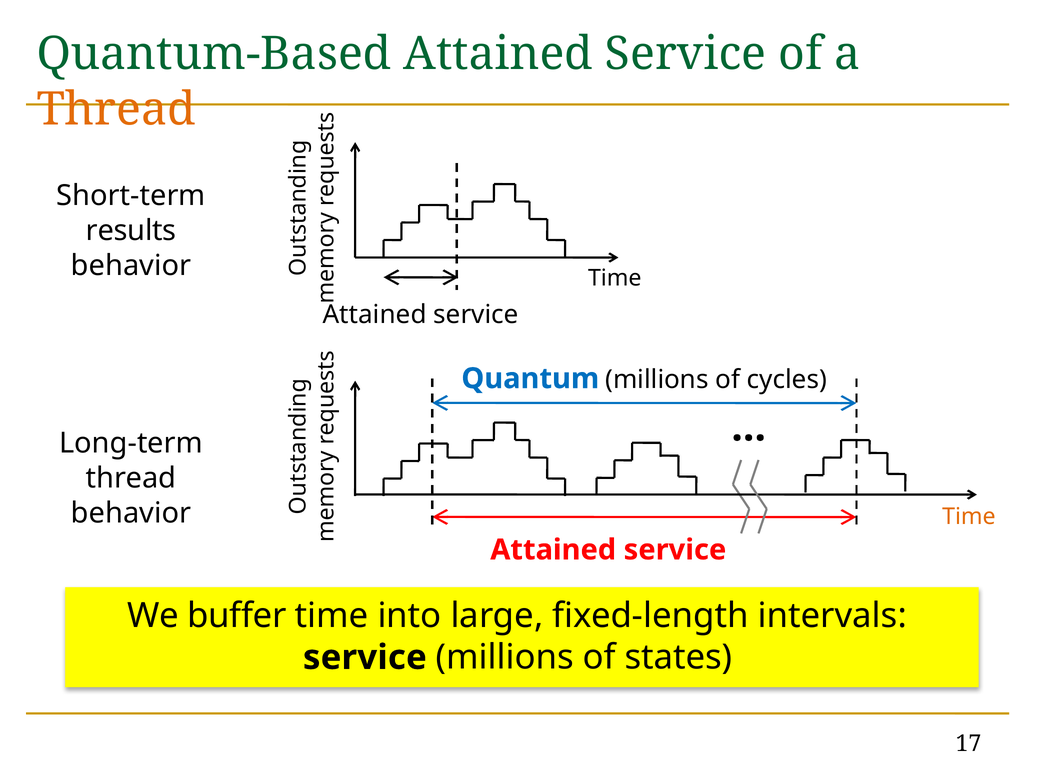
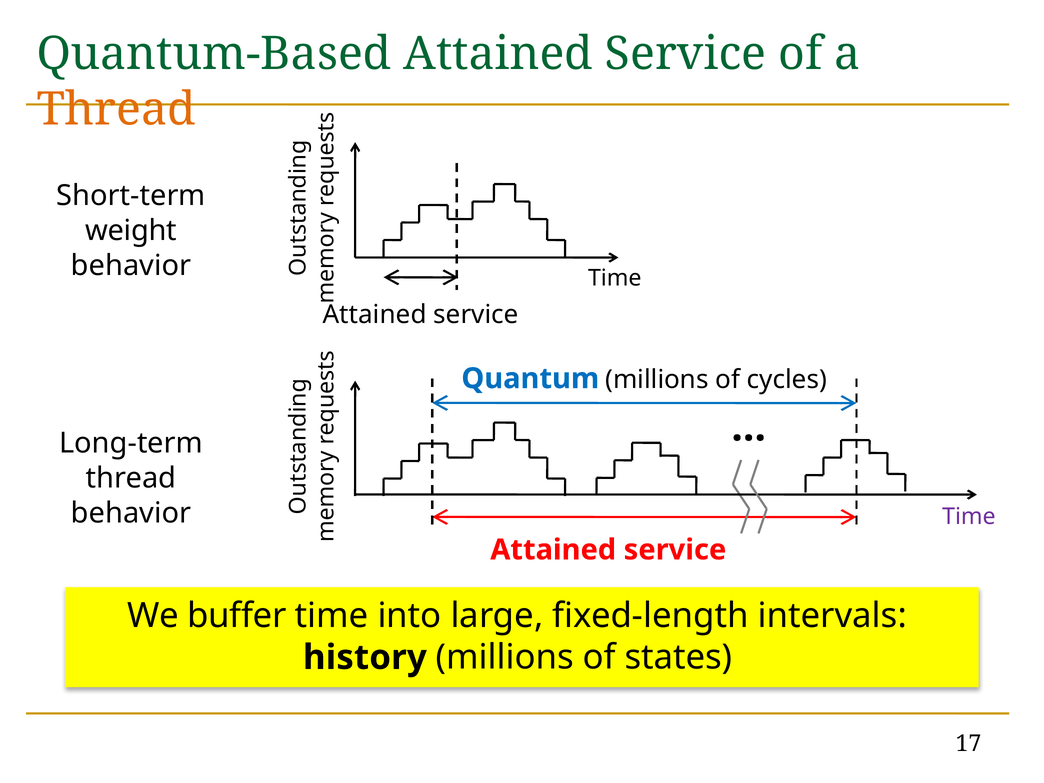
results: results -> weight
Time at (969, 517) colour: orange -> purple
service at (365, 657): service -> history
